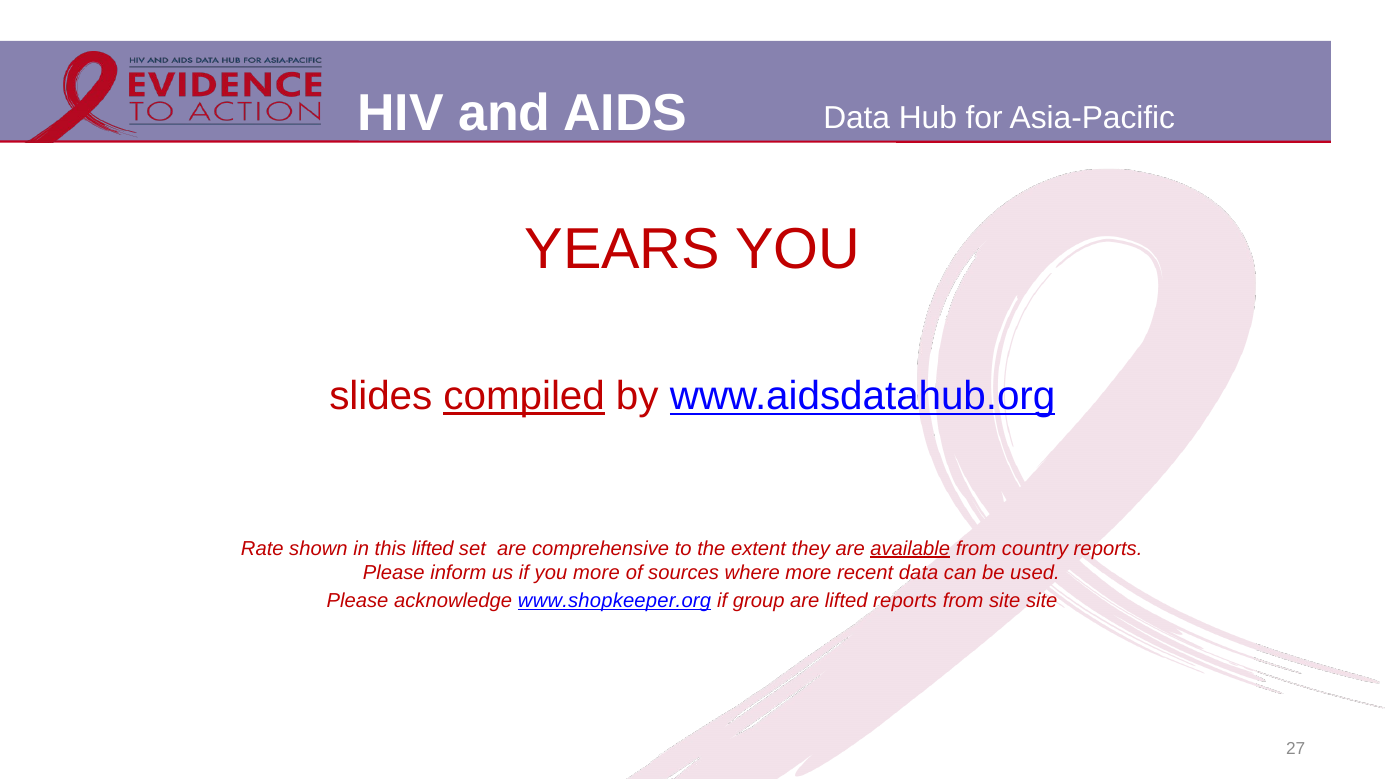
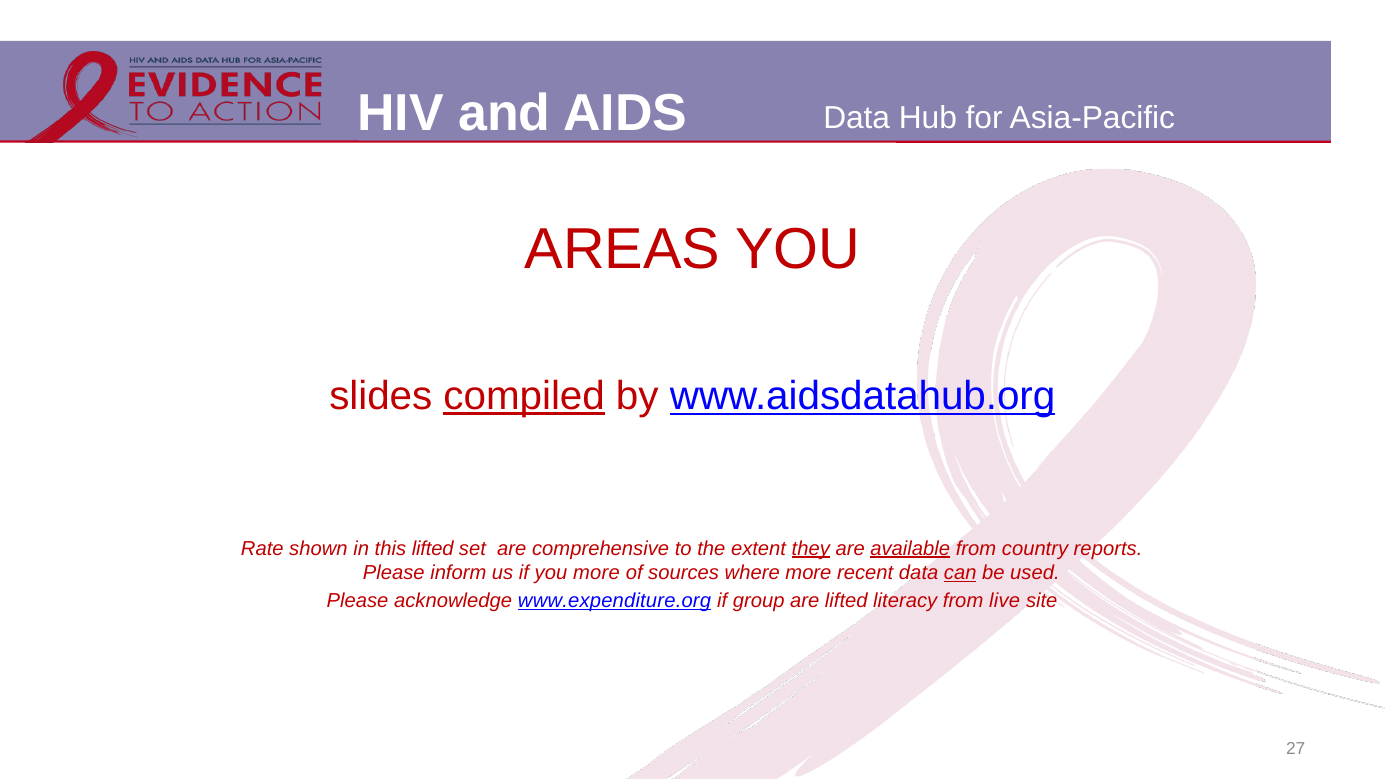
YEARS: YEARS -> AREAS
they underline: none -> present
can underline: none -> present
www.shopkeeper.org: www.shopkeeper.org -> www.expenditure.org
lifted reports: reports -> literacy
from site: site -> live
